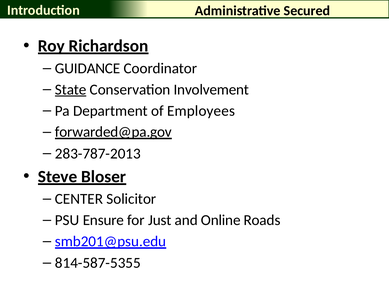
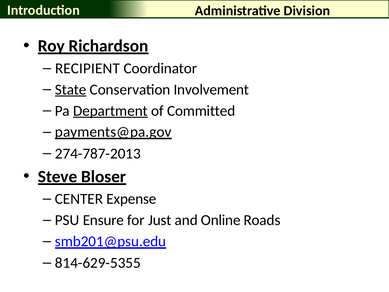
Secured: Secured -> Division
GUIDANCE: GUIDANCE -> RECIPIENT
Department underline: none -> present
Employees: Employees -> Committed
forwarded@pa.gov: forwarded@pa.gov -> payments@pa.gov
283-787-2013: 283-787-2013 -> 274-787-2013
Solicitor: Solicitor -> Expense
814-587-5355: 814-587-5355 -> 814-629-5355
